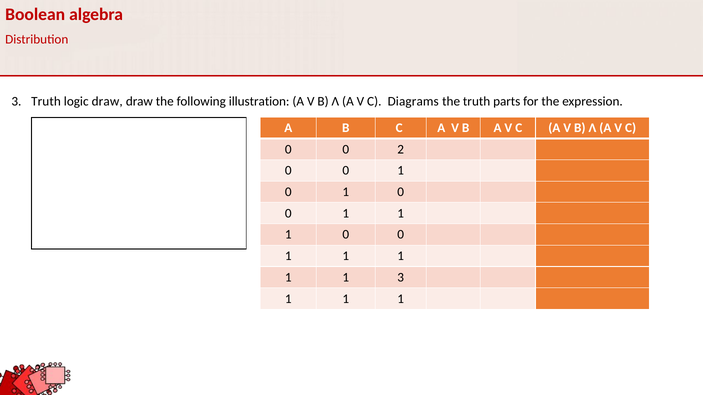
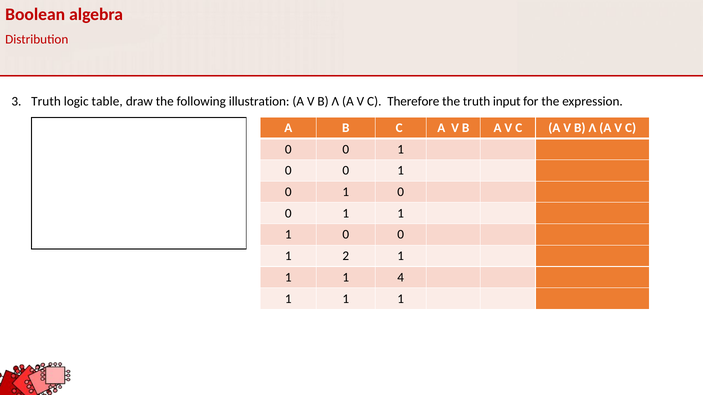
logic draw: draw -> table
Diagrams: Diagrams -> Therefore
parts: parts -> input
2 at (401, 149): 2 -> 1
1 at (346, 256): 1 -> 2
1 3: 3 -> 4
